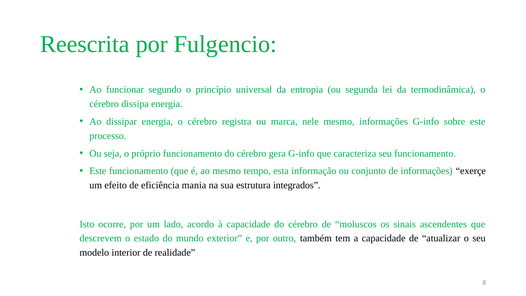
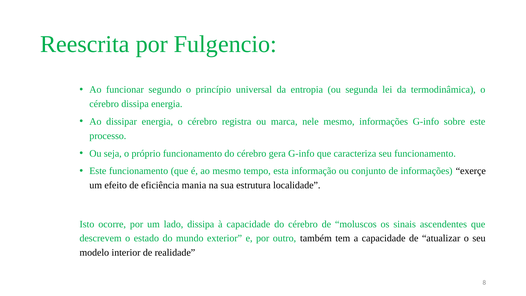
integrados: integrados -> localidade
lado acordo: acordo -> dissipa
